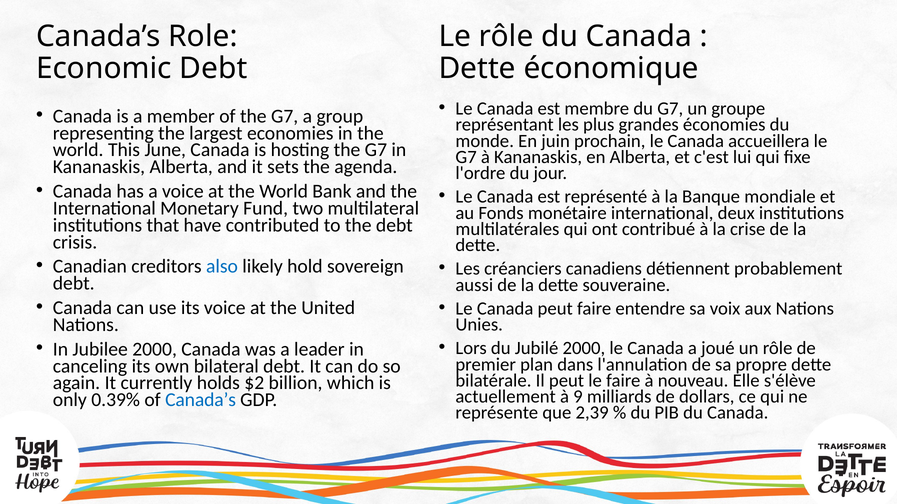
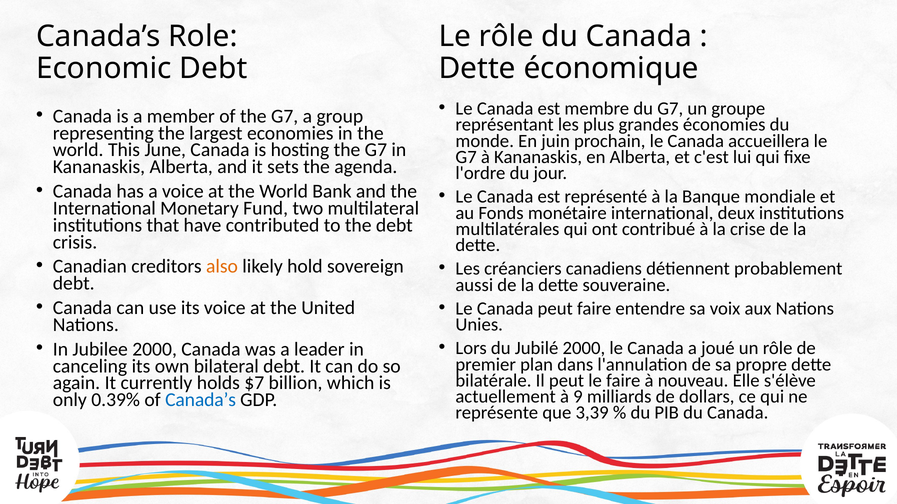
also colour: blue -> orange
$2: $2 -> $7
2,39: 2,39 -> 3,39
